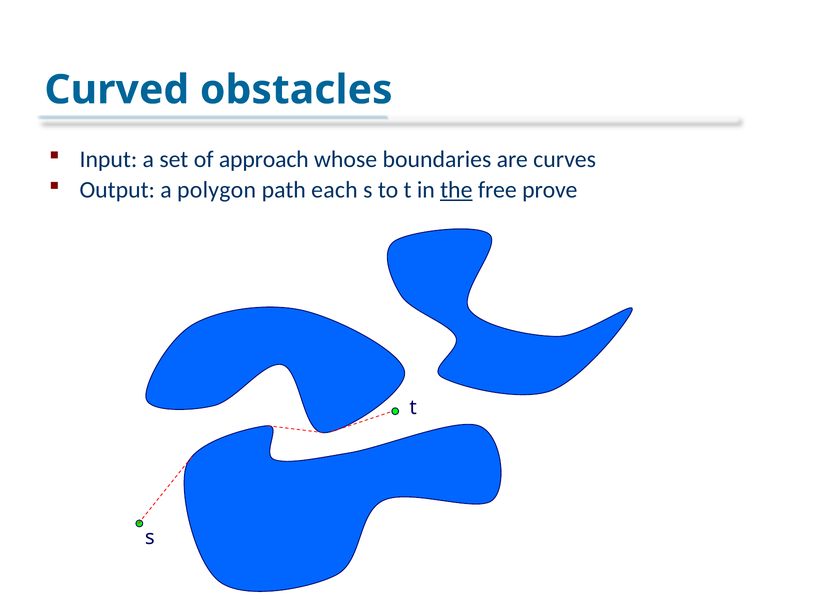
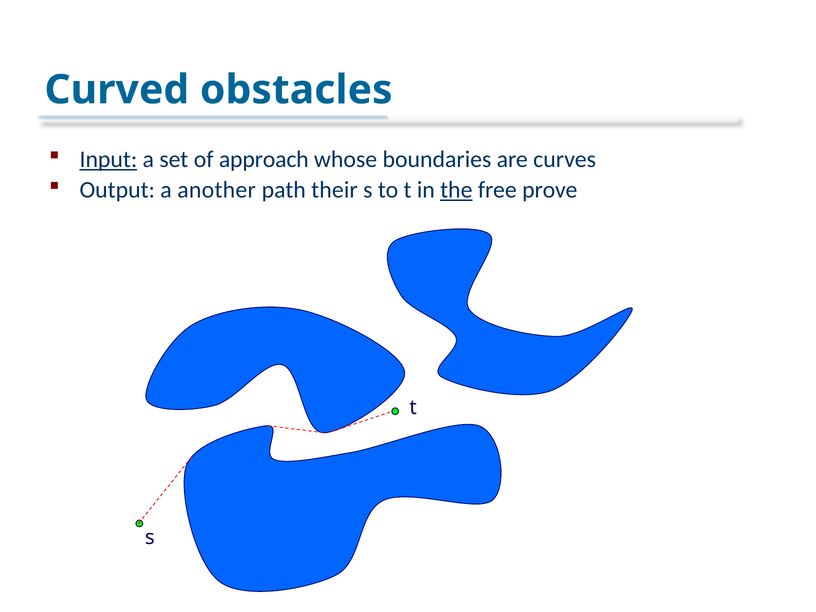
Input underline: none -> present
polygon: polygon -> another
each: each -> their
